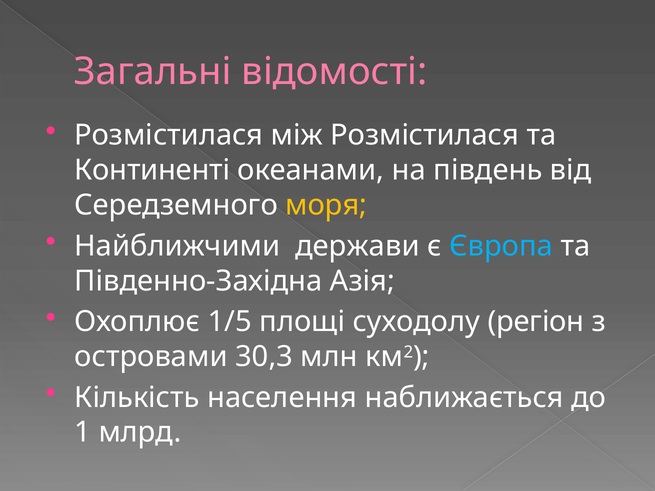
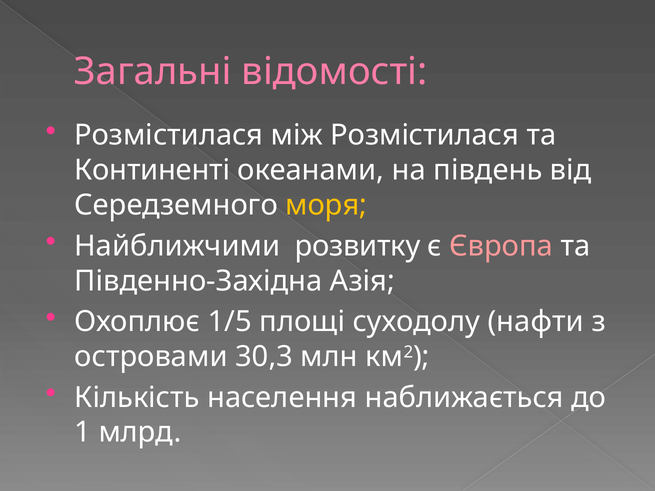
держави: держави -> розвитку
Європа colour: light blue -> pink
регіон: регіон -> нафти
